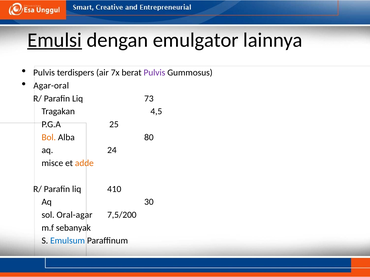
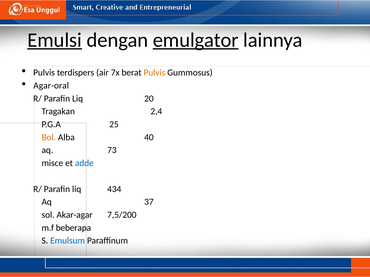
emulgator underline: none -> present
Pulvis at (154, 73) colour: purple -> orange
73: 73 -> 20
4,5: 4,5 -> 2,4
80: 80 -> 40
24: 24 -> 73
adde colour: orange -> blue
410: 410 -> 434
30: 30 -> 37
Oral-agar: Oral-agar -> Akar-agar
sebanyak: sebanyak -> beberapa
